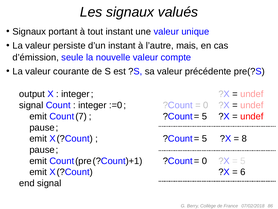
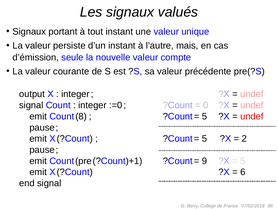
7: 7 -> 8
8: 8 -> 2
0 at (204, 161): 0 -> 9
